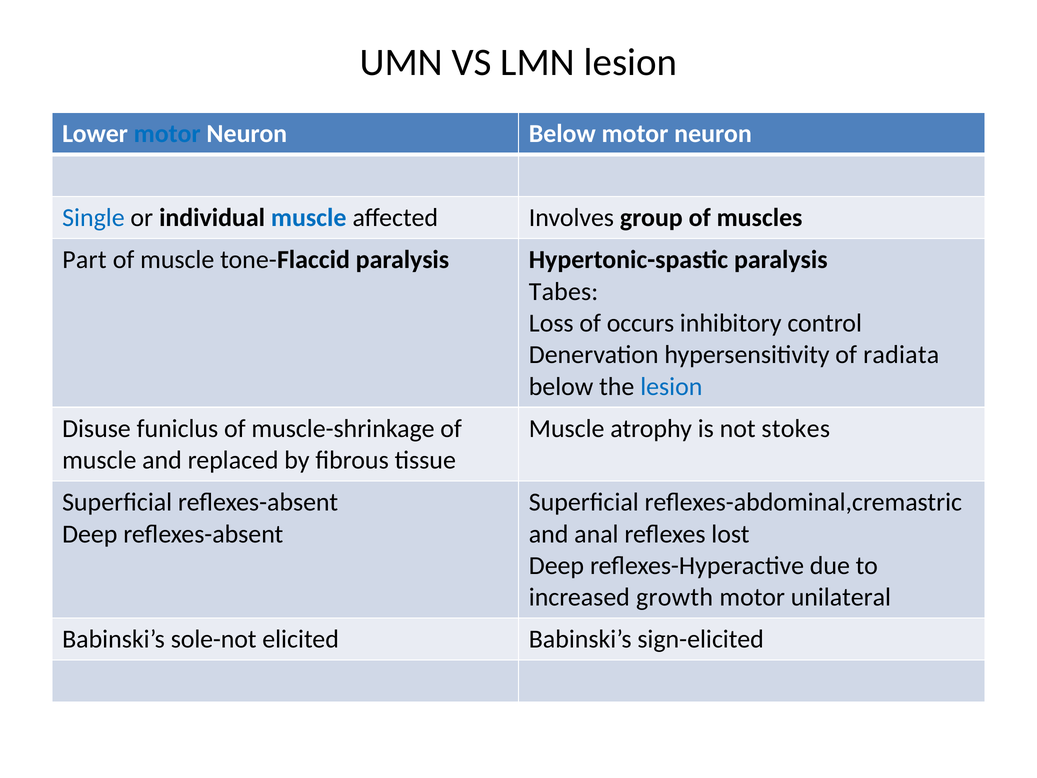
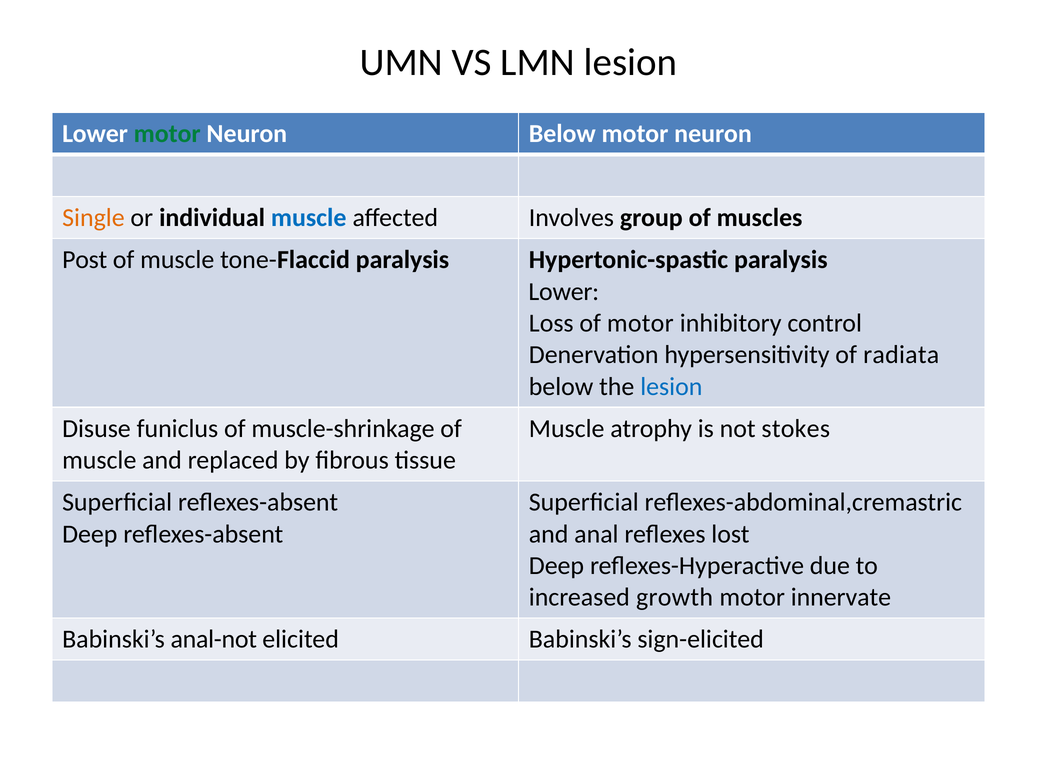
motor at (167, 134) colour: blue -> green
Single colour: blue -> orange
Part: Part -> Post
Tabes at (564, 291): Tabes -> Lower
of occurs: occurs -> motor
unilateral: unilateral -> innervate
sole-not: sole-not -> anal-not
